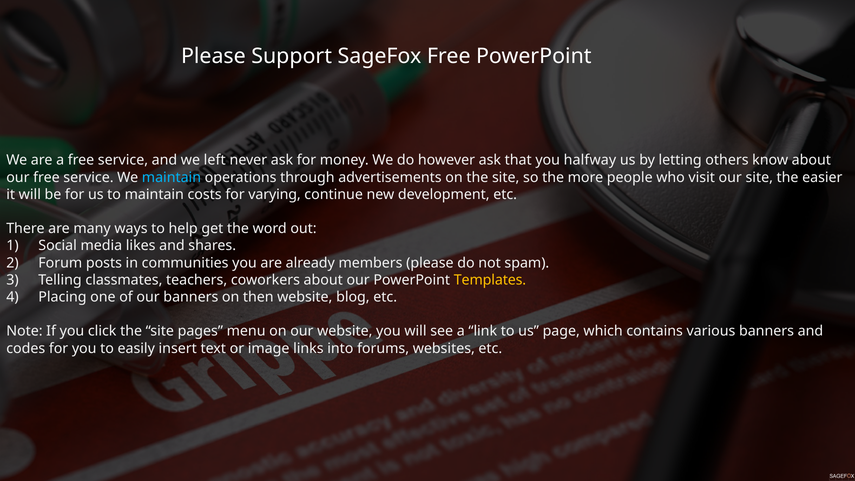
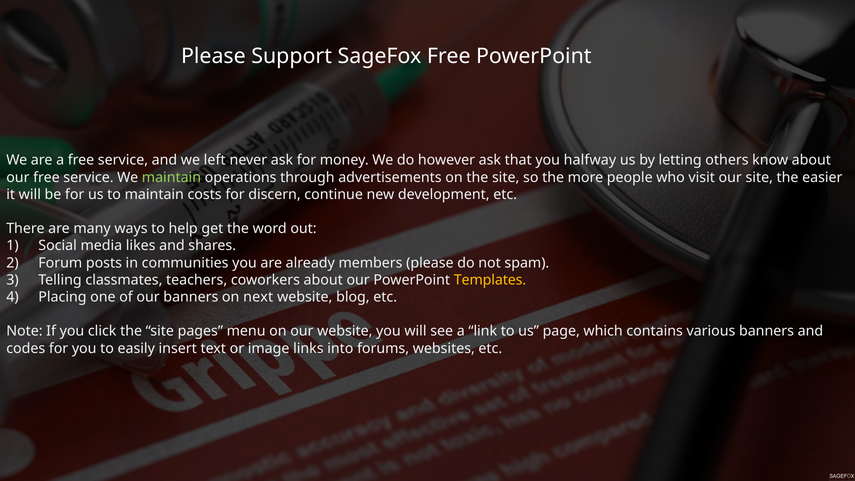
maintain at (171, 177) colour: light blue -> light green
varying: varying -> discern
then: then -> next
